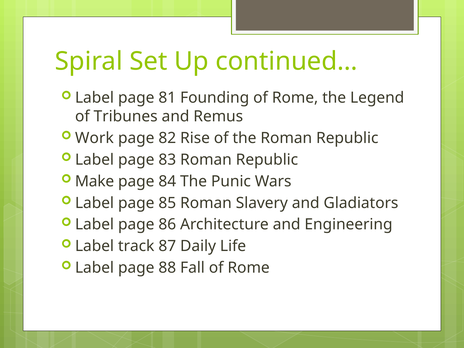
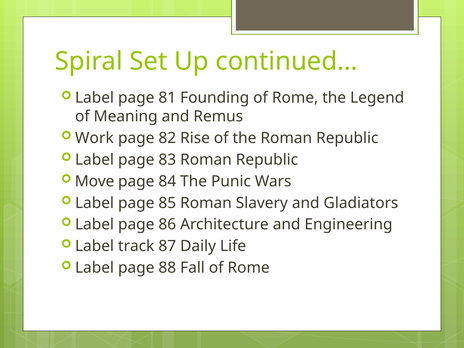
Tribunes: Tribunes -> Meaning
Make: Make -> Move
